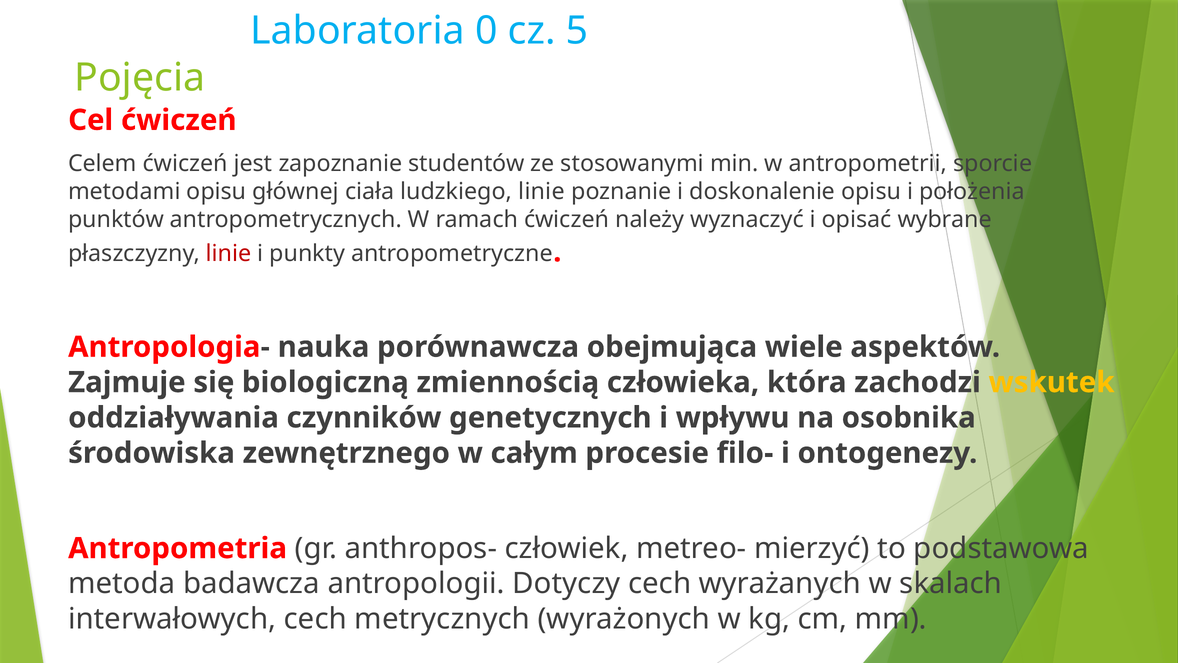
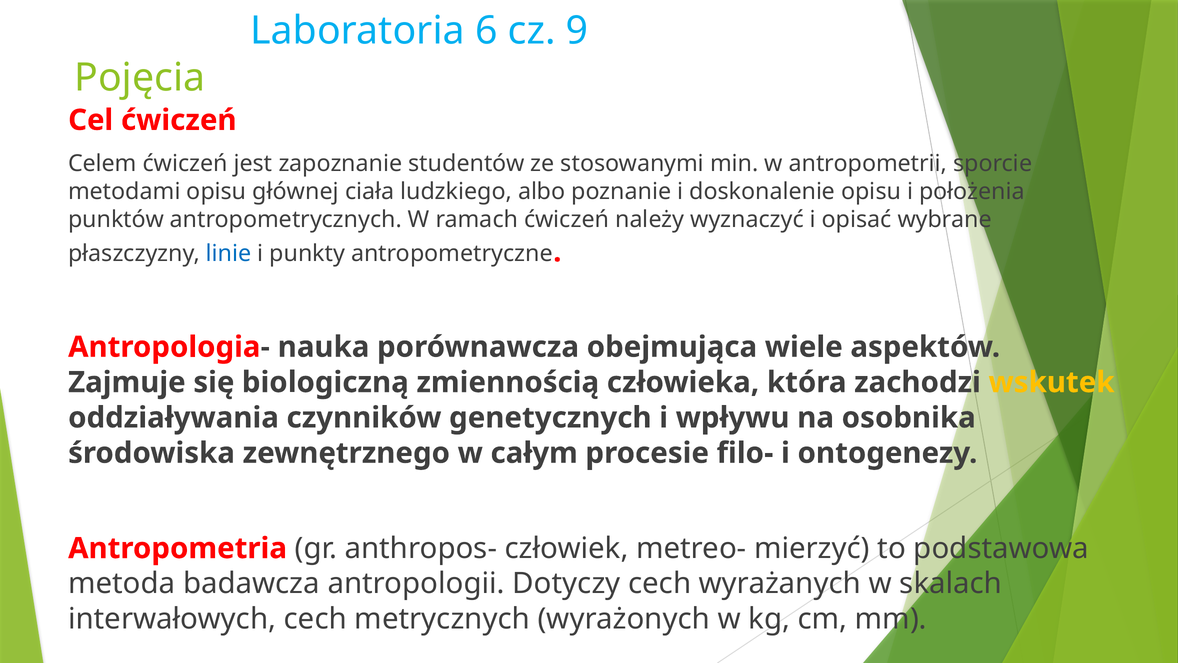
0: 0 -> 6
5: 5 -> 9
ludzkiego linie: linie -> albo
linie at (229, 254) colour: red -> blue
